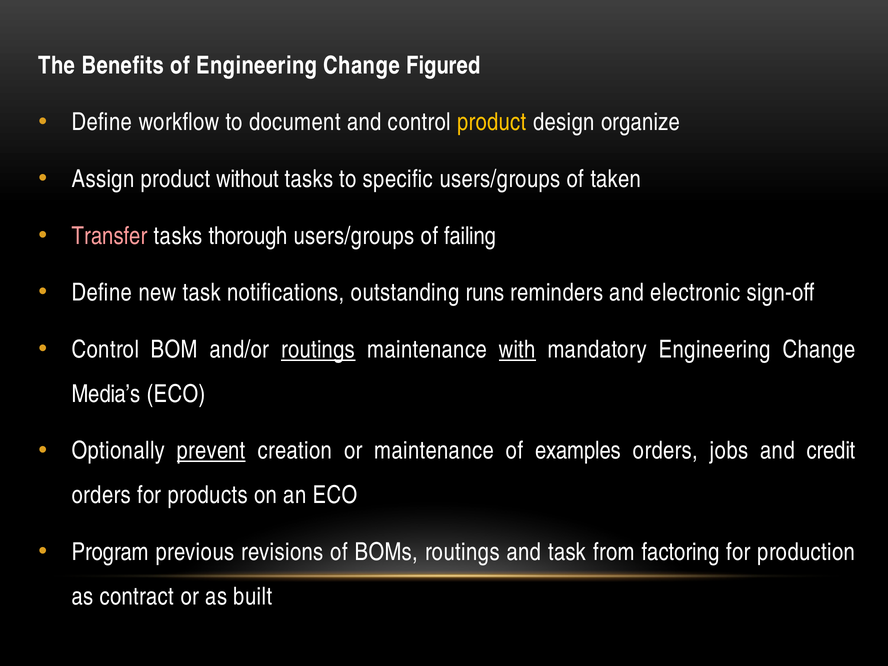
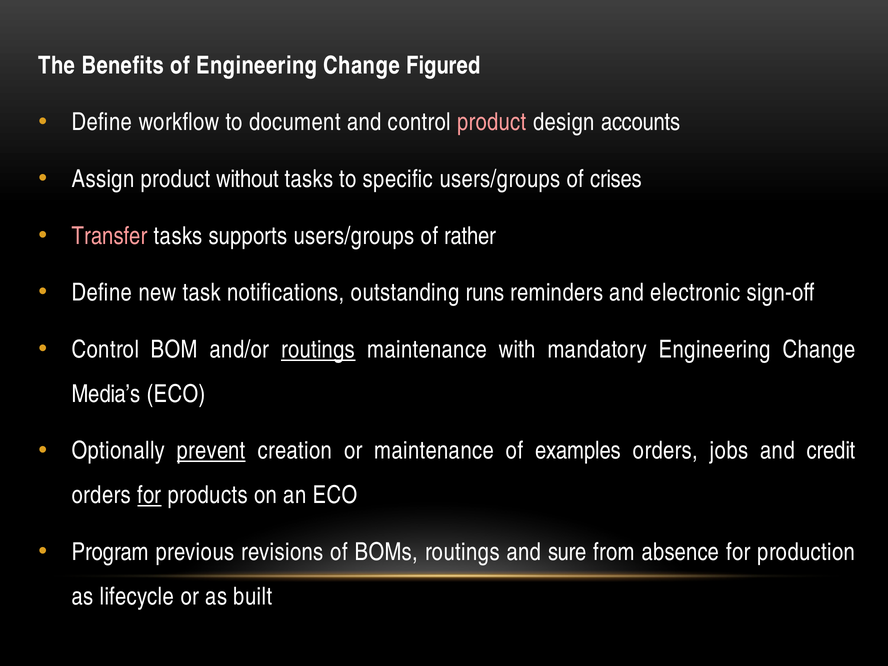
product at (492, 122) colour: yellow -> pink
organize: organize -> accounts
taken: taken -> crises
thorough: thorough -> supports
failing: failing -> rather
with underline: present -> none
for at (149, 495) underline: none -> present
and task: task -> sure
factoring: factoring -> absence
contract: contract -> lifecycle
